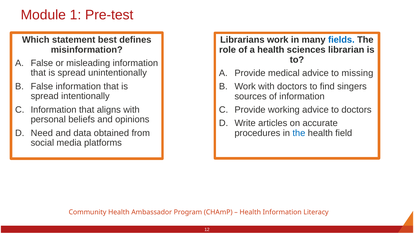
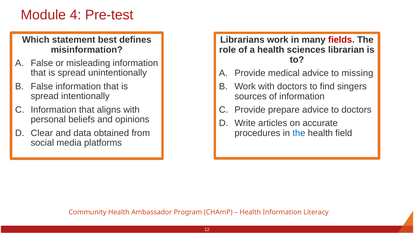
1: 1 -> 4
fields colour: blue -> red
working: working -> prepare
Need: Need -> Clear
